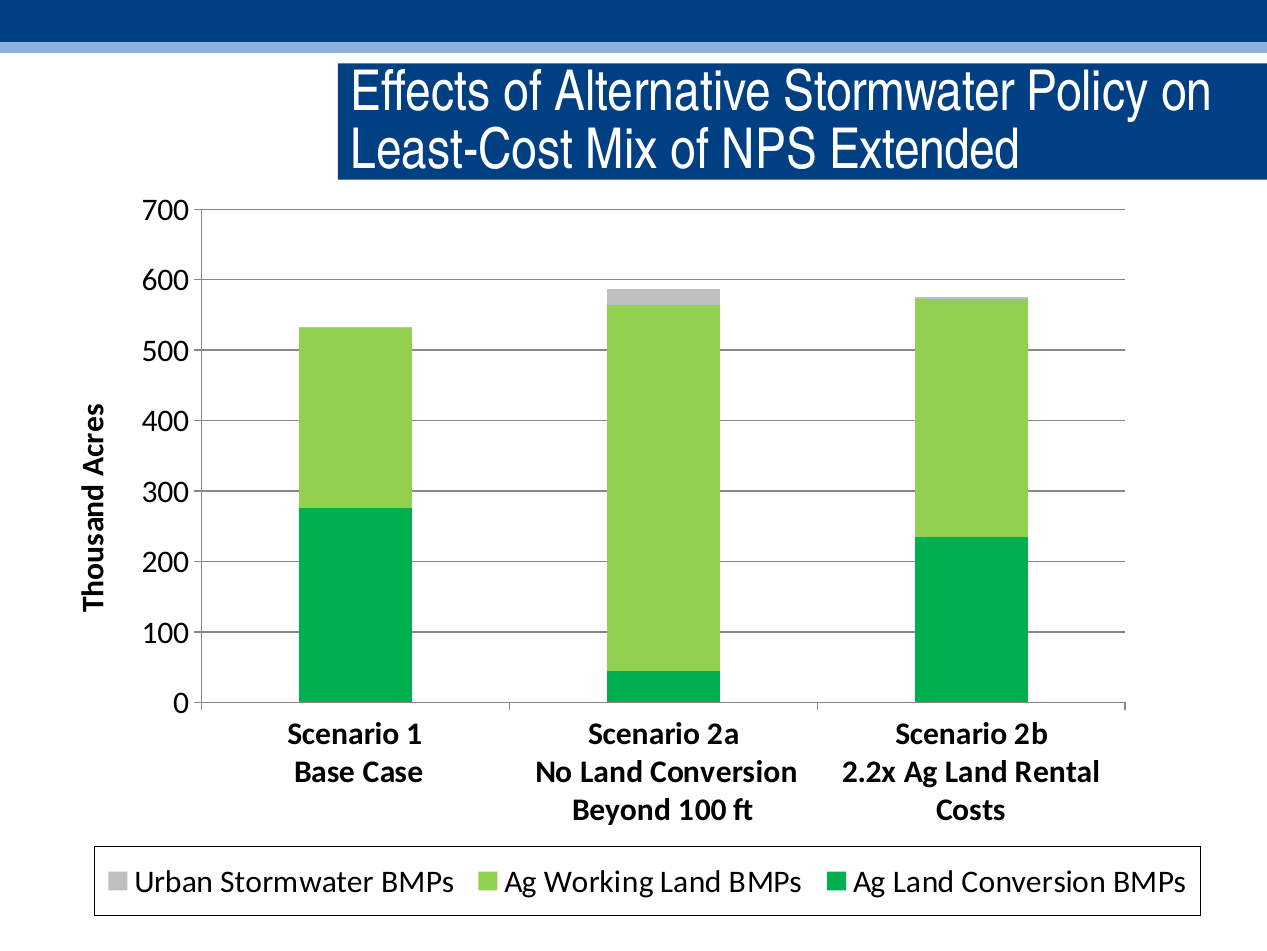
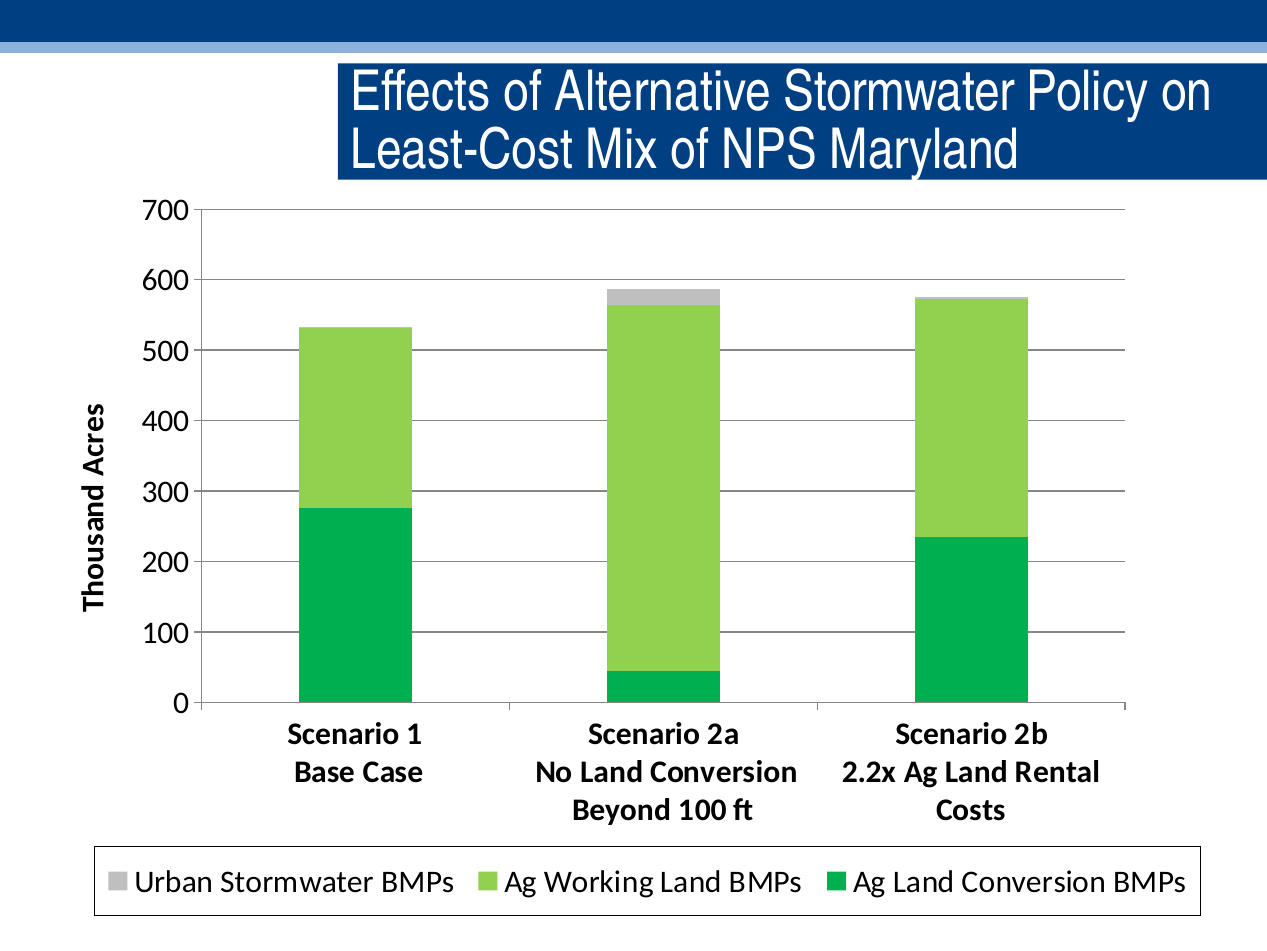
Extended: Extended -> Maryland
